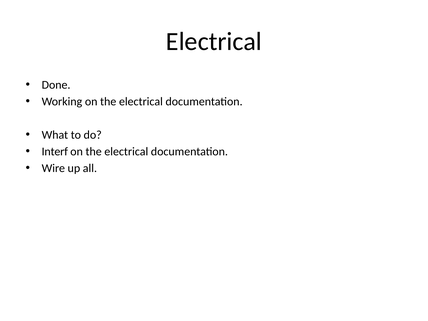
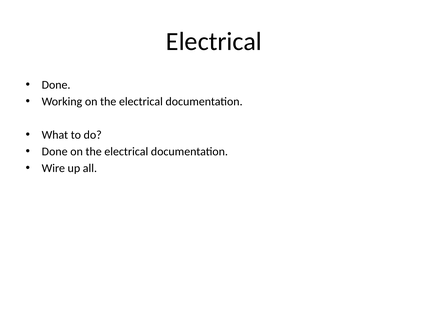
Interf at (55, 152): Interf -> Done
